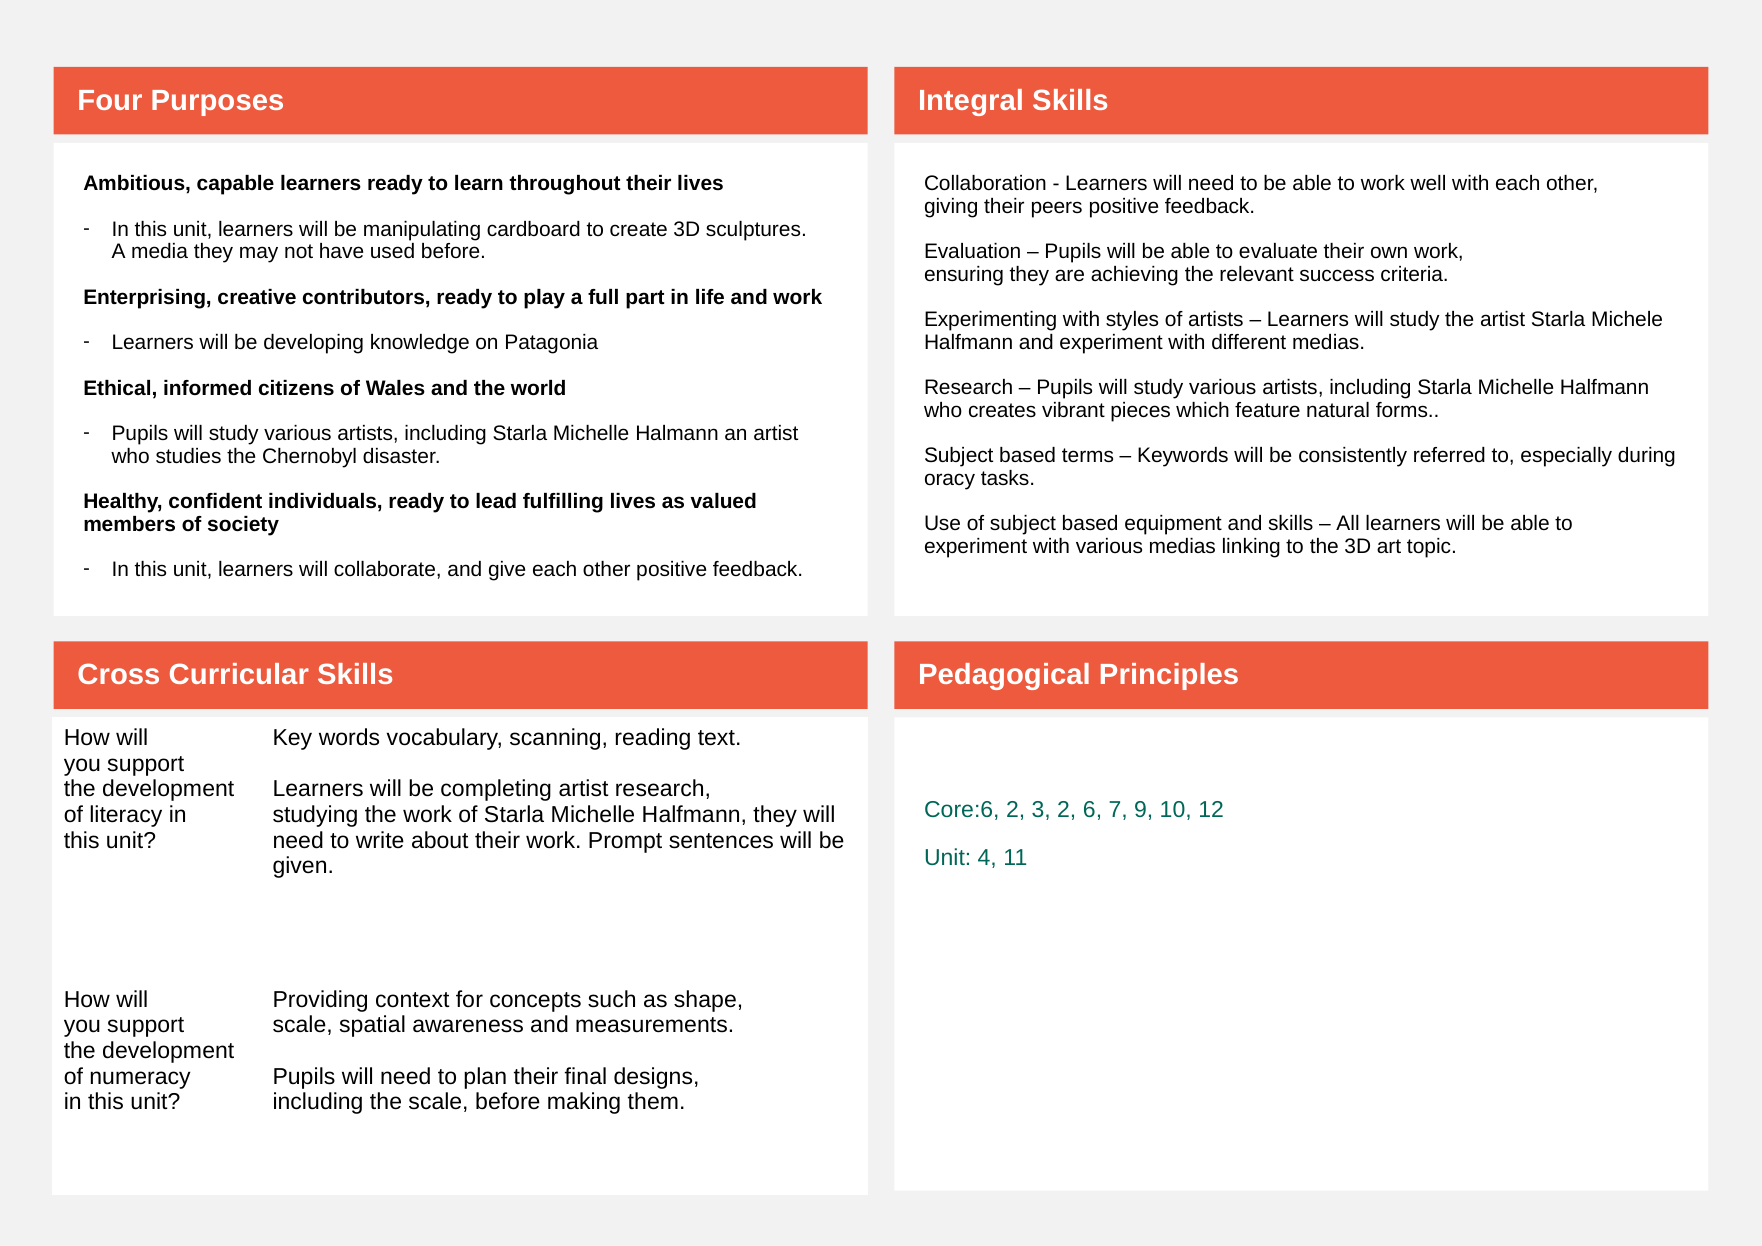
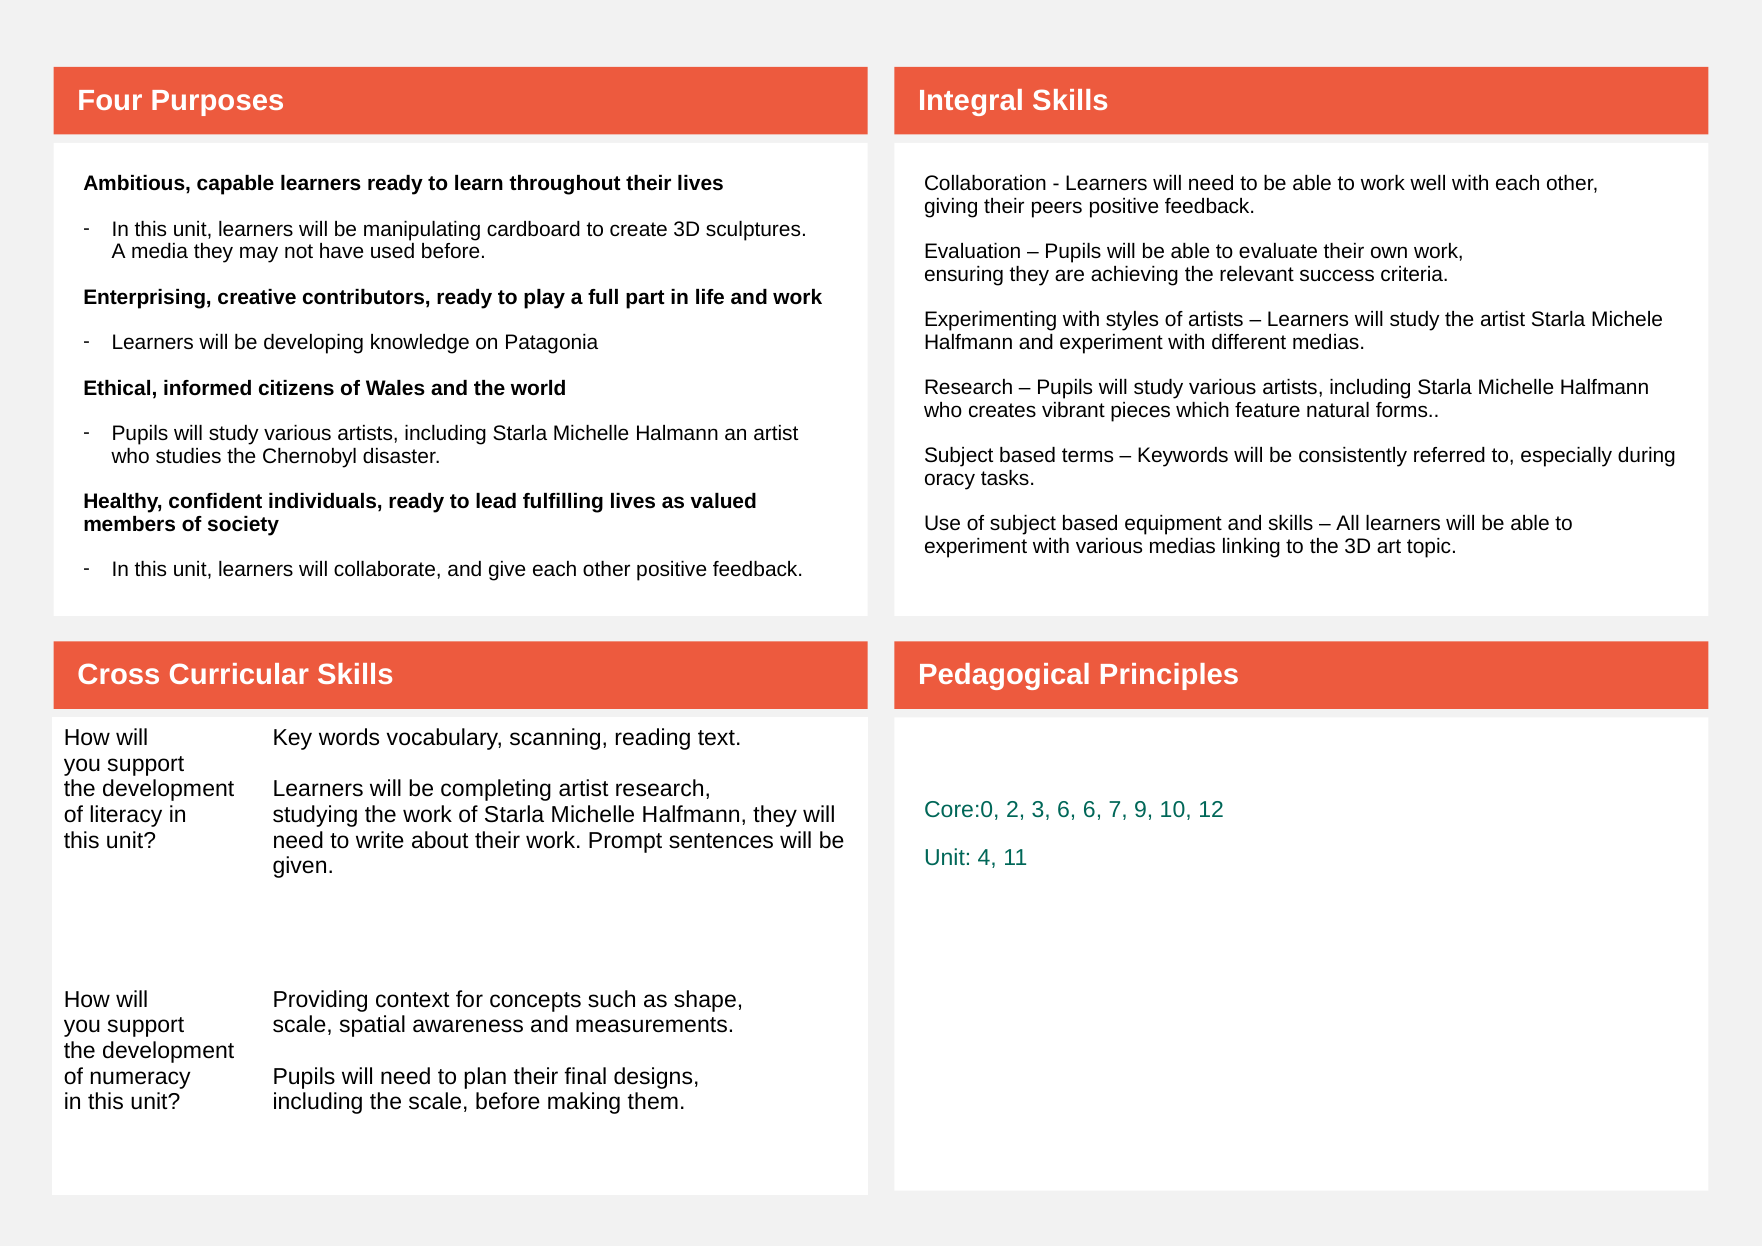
Core:6: Core:6 -> Core:0
3 2: 2 -> 6
